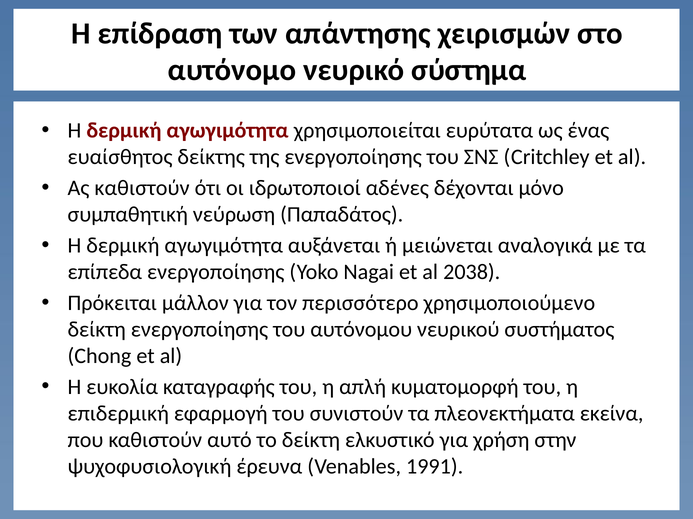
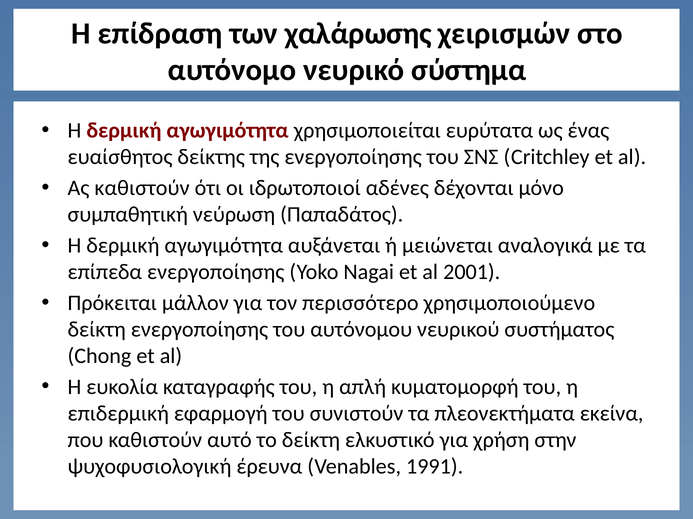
απάντησης: απάντησης -> χαλάρωσης
2038: 2038 -> 2001
